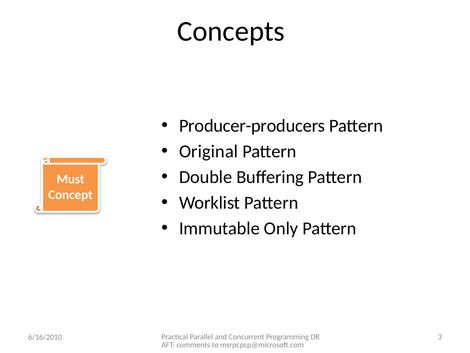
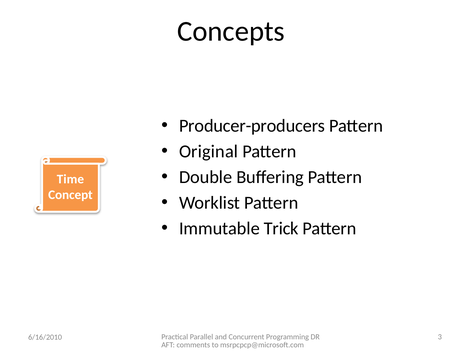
Must: Must -> Time
Only: Only -> Trick
